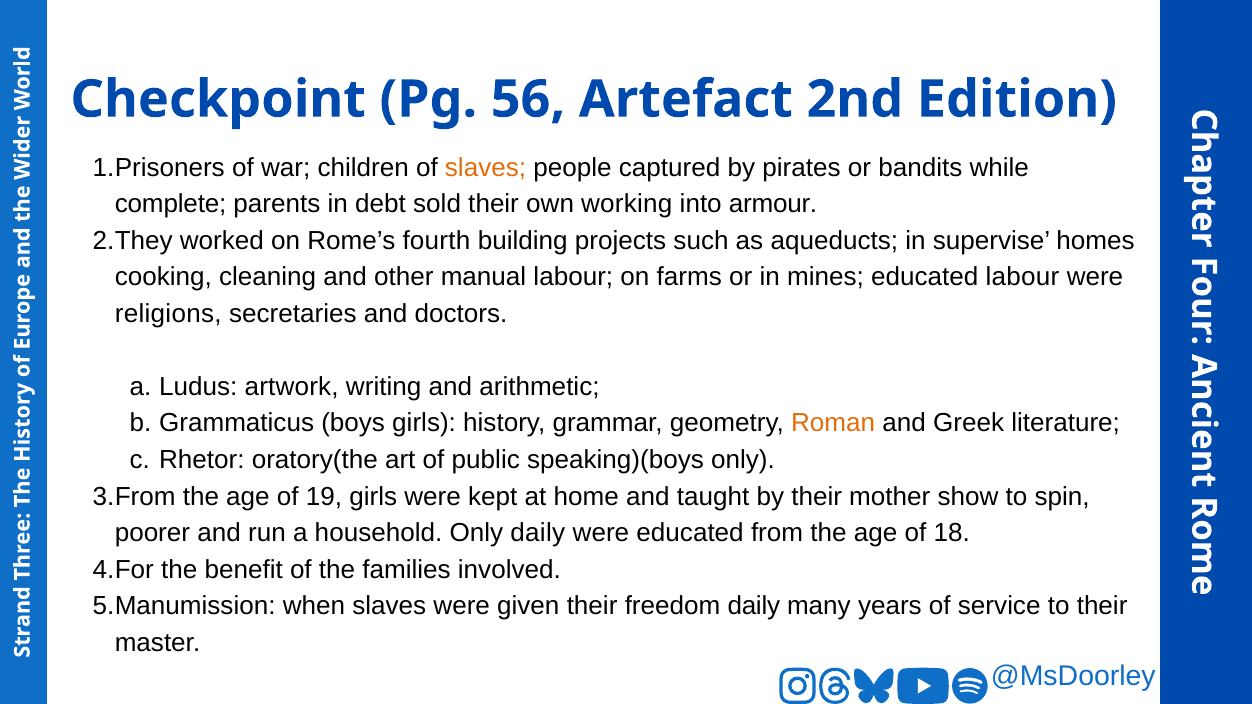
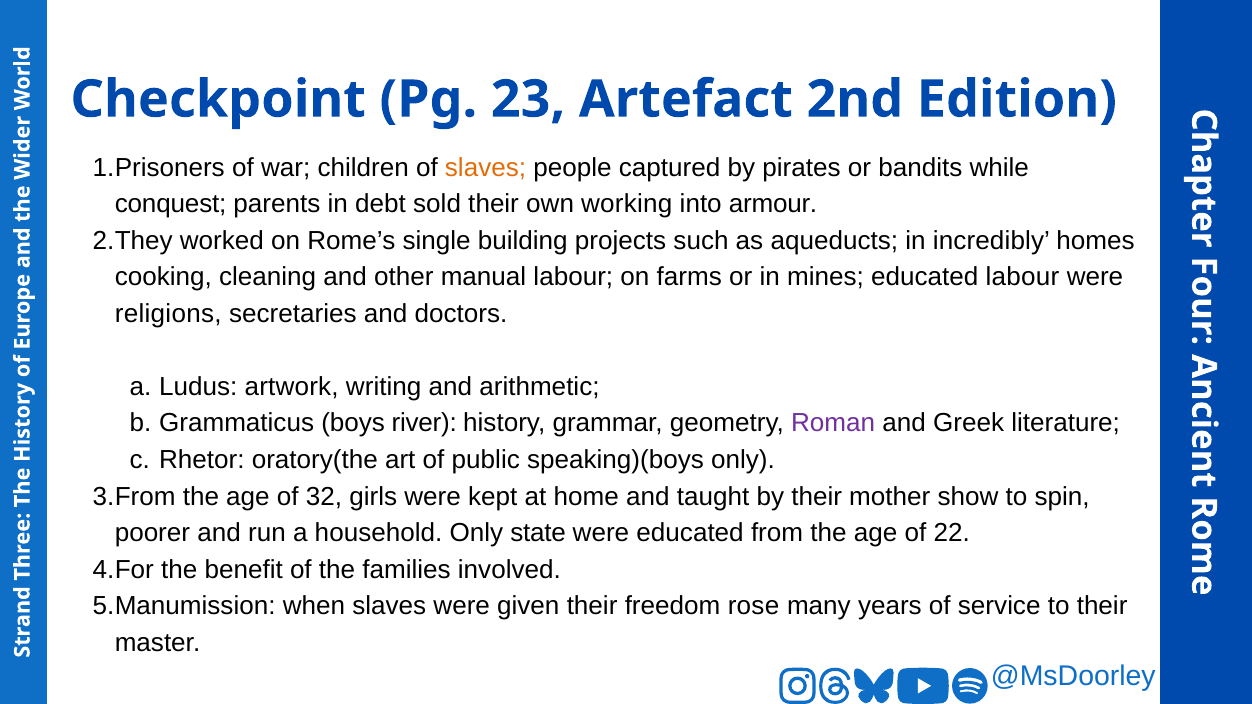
56: 56 -> 23
complete: complete -> conquest
fourth: fourth -> single
supervise: supervise -> incredibly
boys girls: girls -> river
Roman colour: orange -> purple
19: 19 -> 32
Only daily: daily -> state
18: 18 -> 22
freedom daily: daily -> rose
